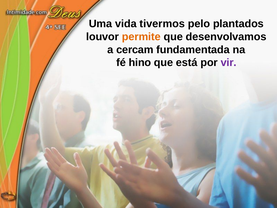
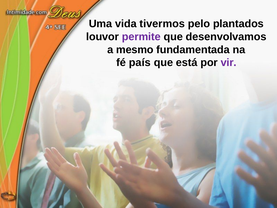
permite colour: orange -> purple
cercam: cercam -> mesmo
hino: hino -> país
